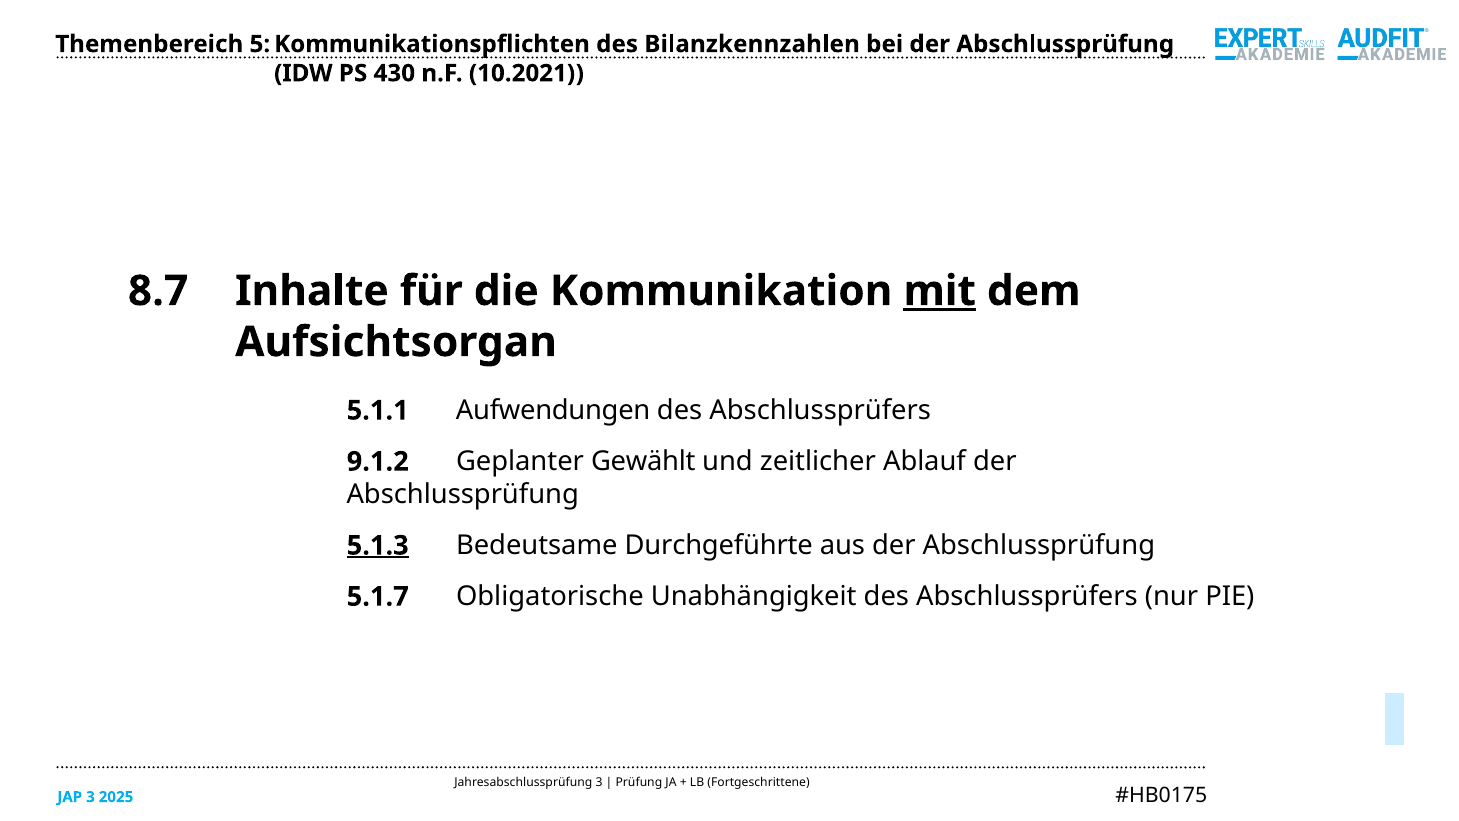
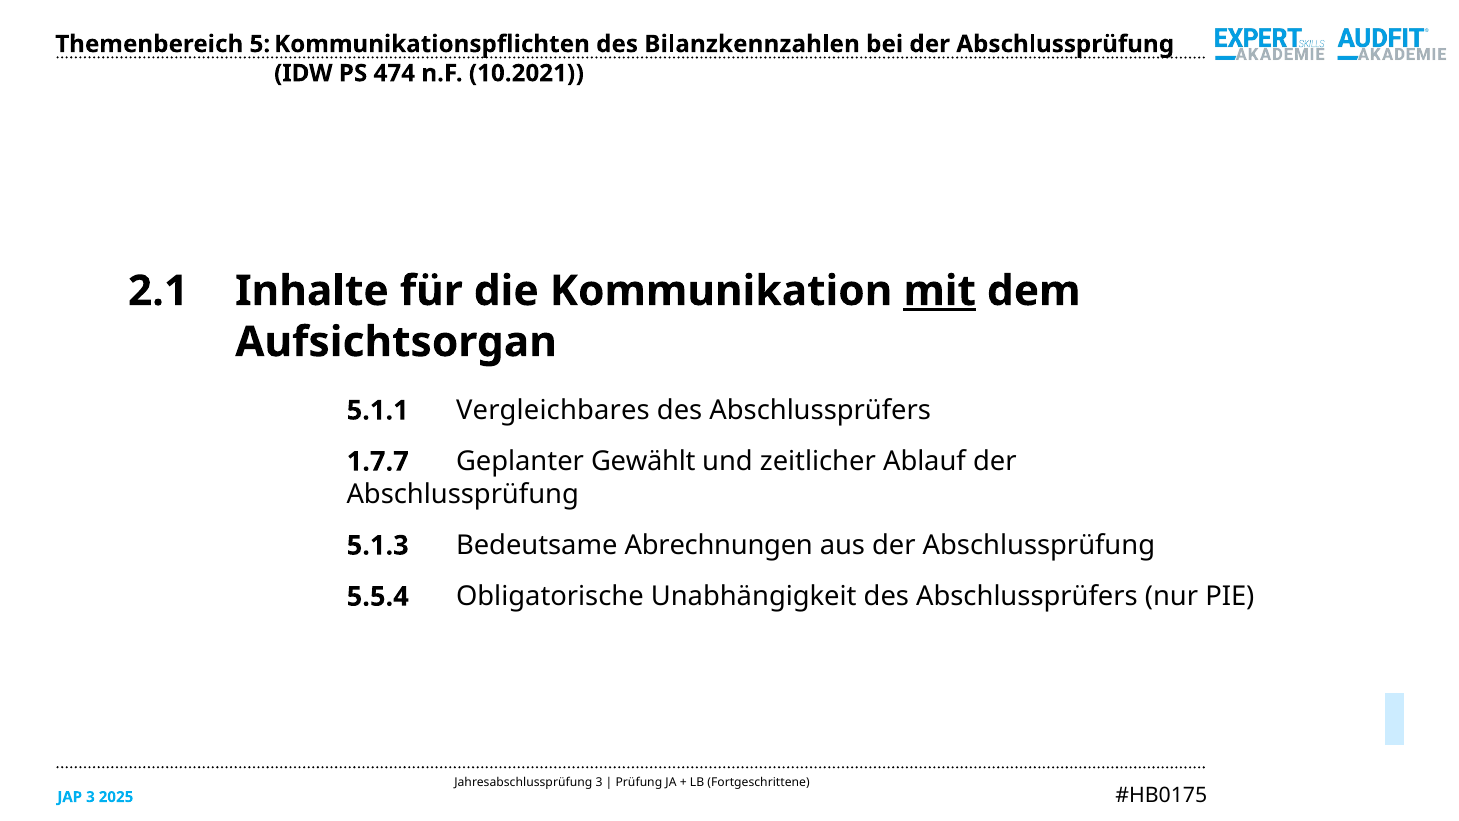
430: 430 -> 474
8.7: 8.7 -> 2.1
Aufwendungen: Aufwendungen -> Vergleichbares
9.1.2: 9.1.2 -> 1.7.7
5.1.3 underline: present -> none
Durchgeführte: Durchgeführte -> Abrechnungen
5.1.7: 5.1.7 -> 5.5.4
